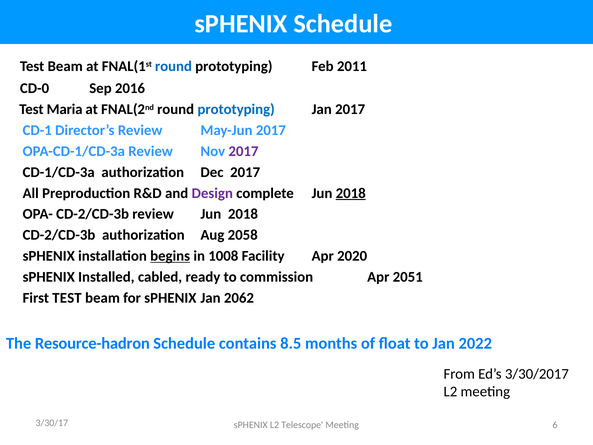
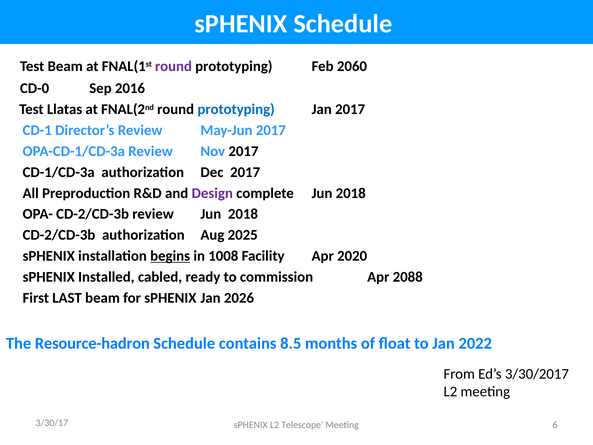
round at (173, 66) colour: blue -> purple
2011: 2011 -> 2060
Maria: Maria -> Llatas
2017 at (243, 151) colour: purple -> black
2018 at (351, 193) underline: present -> none
2058: 2058 -> 2025
2051: 2051 -> 2088
First TEST: TEST -> LAST
2062: 2062 -> 2026
